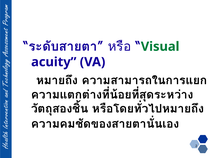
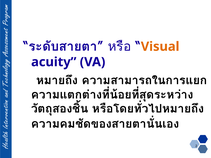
Visual colour: green -> orange
